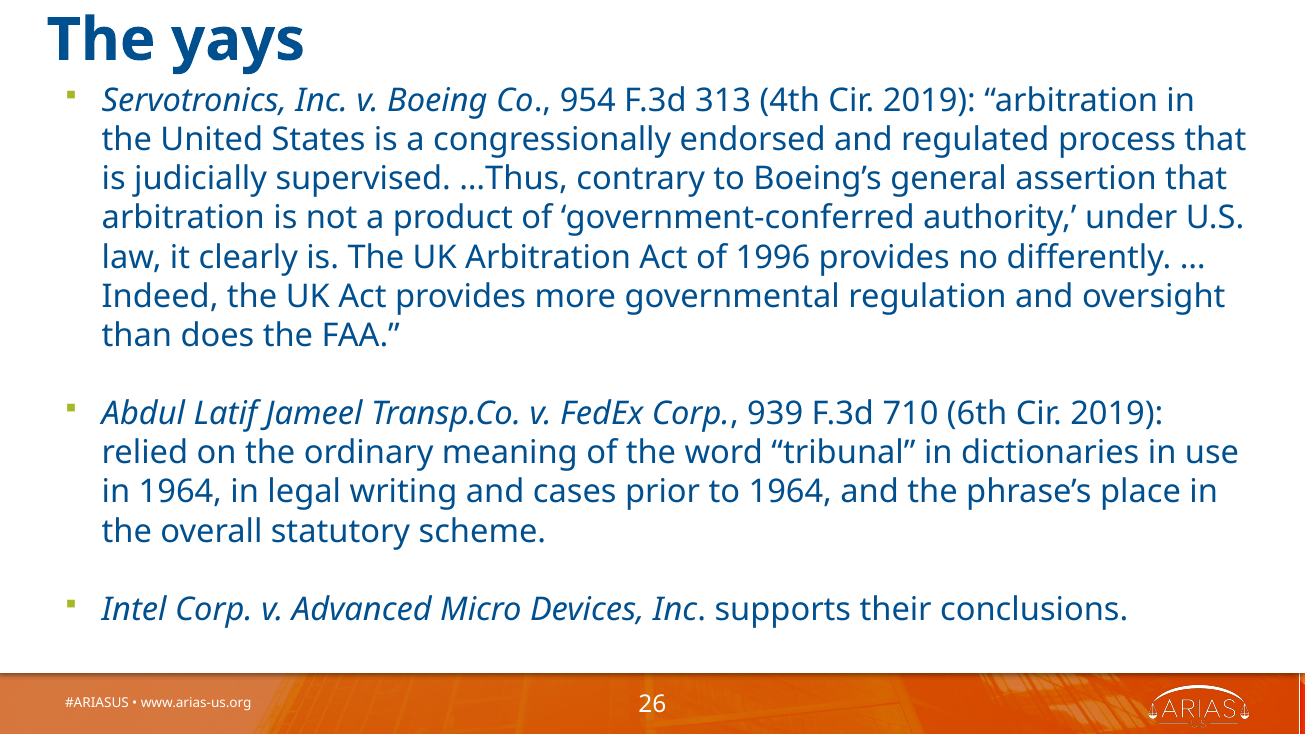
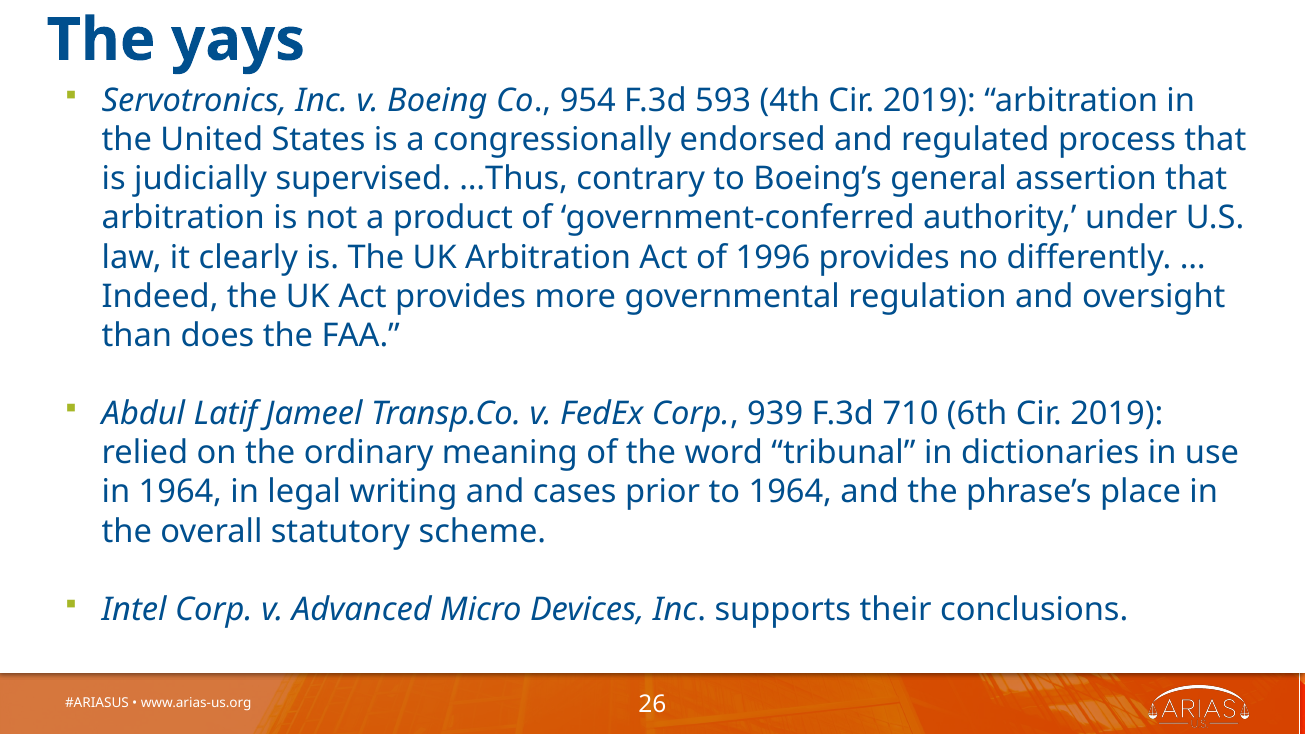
313: 313 -> 593
